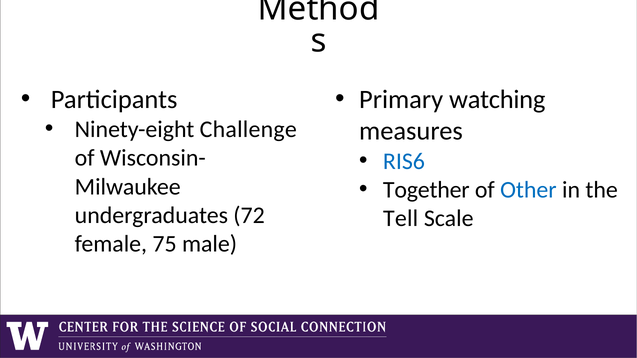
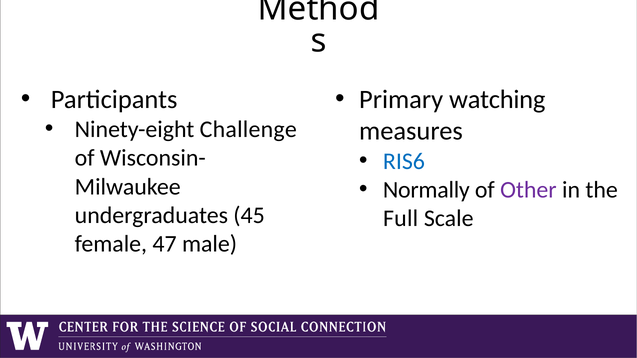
Together: Together -> Normally
Other colour: blue -> purple
72: 72 -> 45
Tell: Tell -> Full
75: 75 -> 47
